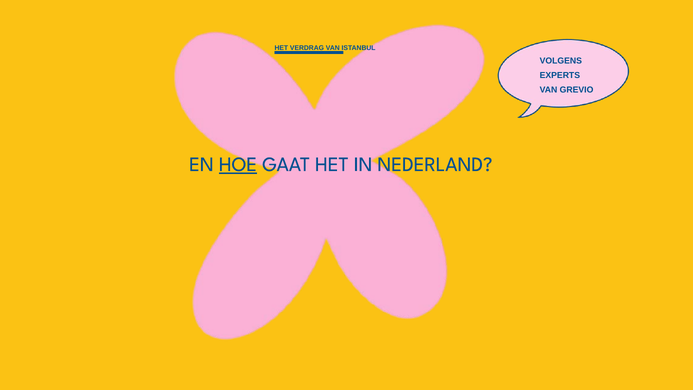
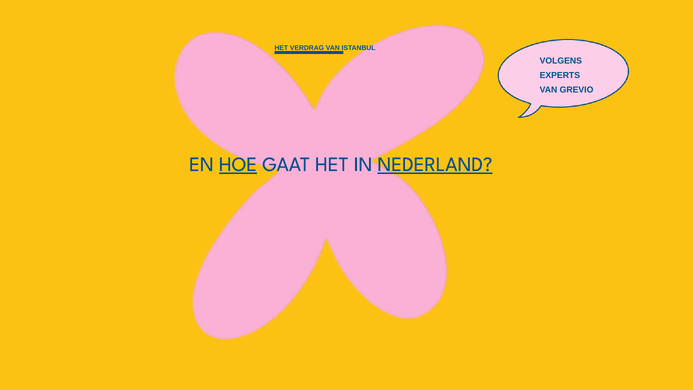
NEDERLAND underline: none -> present
